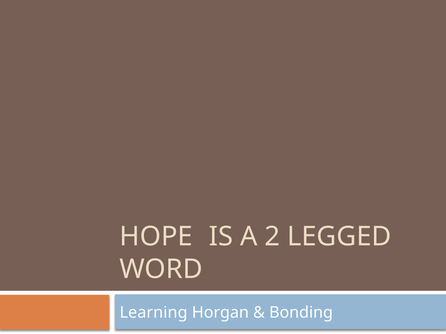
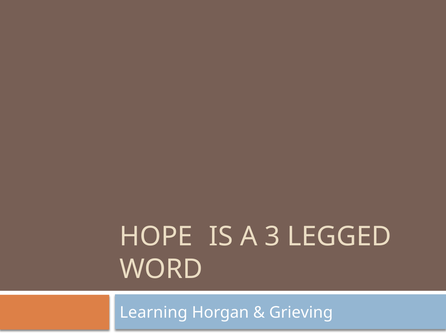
2: 2 -> 3
Bonding: Bonding -> Grieving
